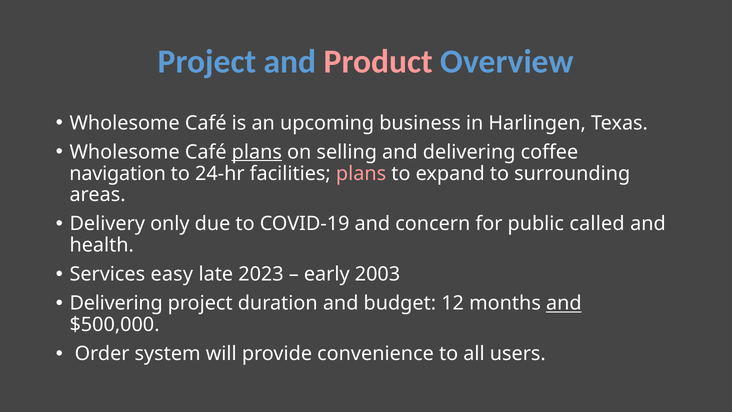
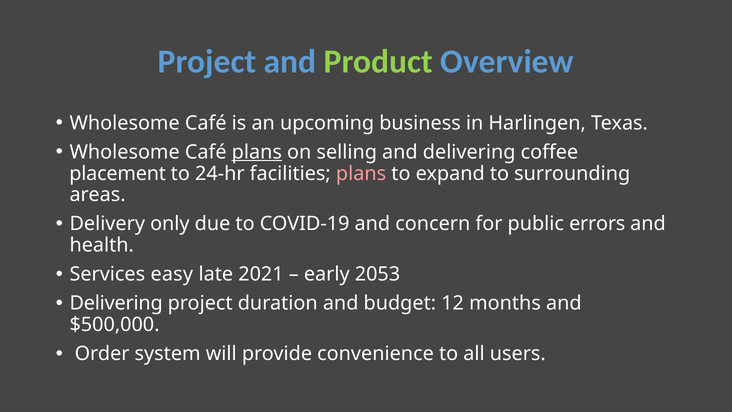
Product colour: pink -> light green
navigation: navigation -> placement
called: called -> errors
2023: 2023 -> 2021
2003: 2003 -> 2053
and at (564, 303) underline: present -> none
